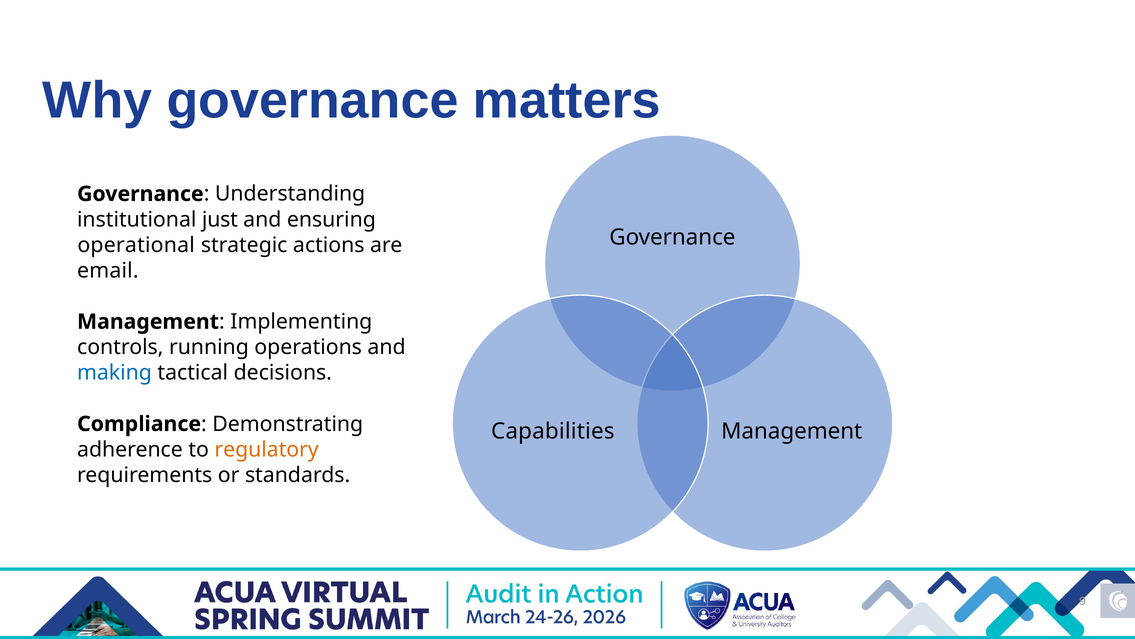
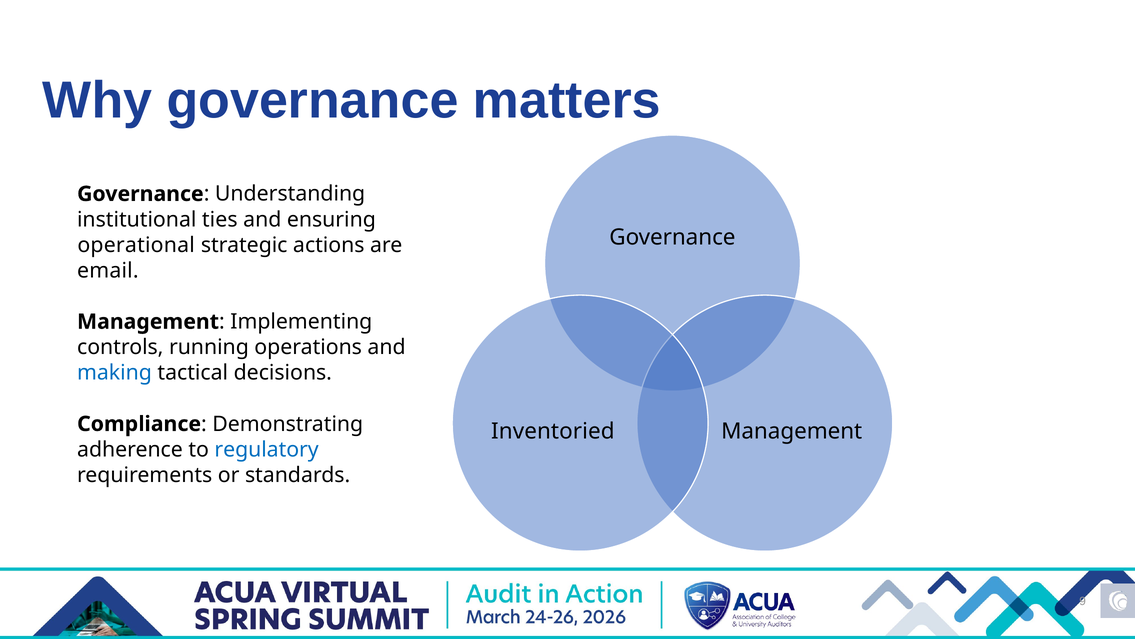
just: just -> ties
Capabilities: Capabilities -> Inventoried
regulatory colour: orange -> blue
